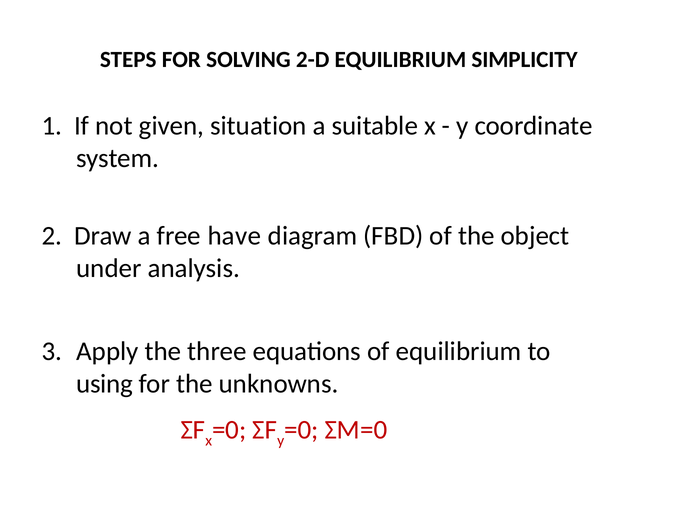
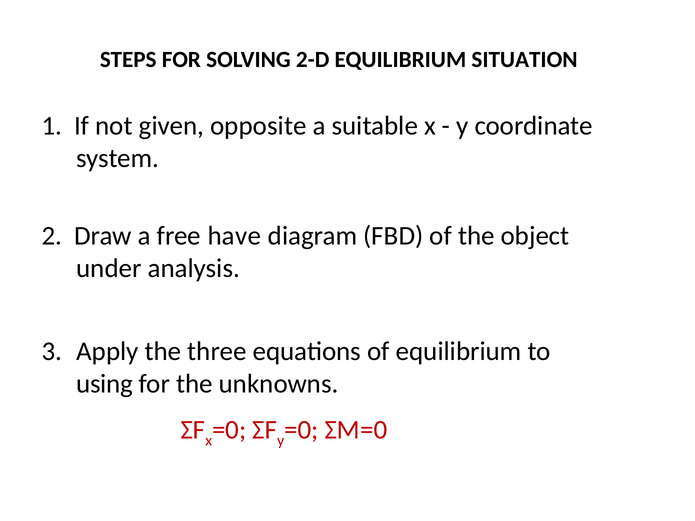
SIMPLICITY: SIMPLICITY -> SITUATION
situation: situation -> opposite
